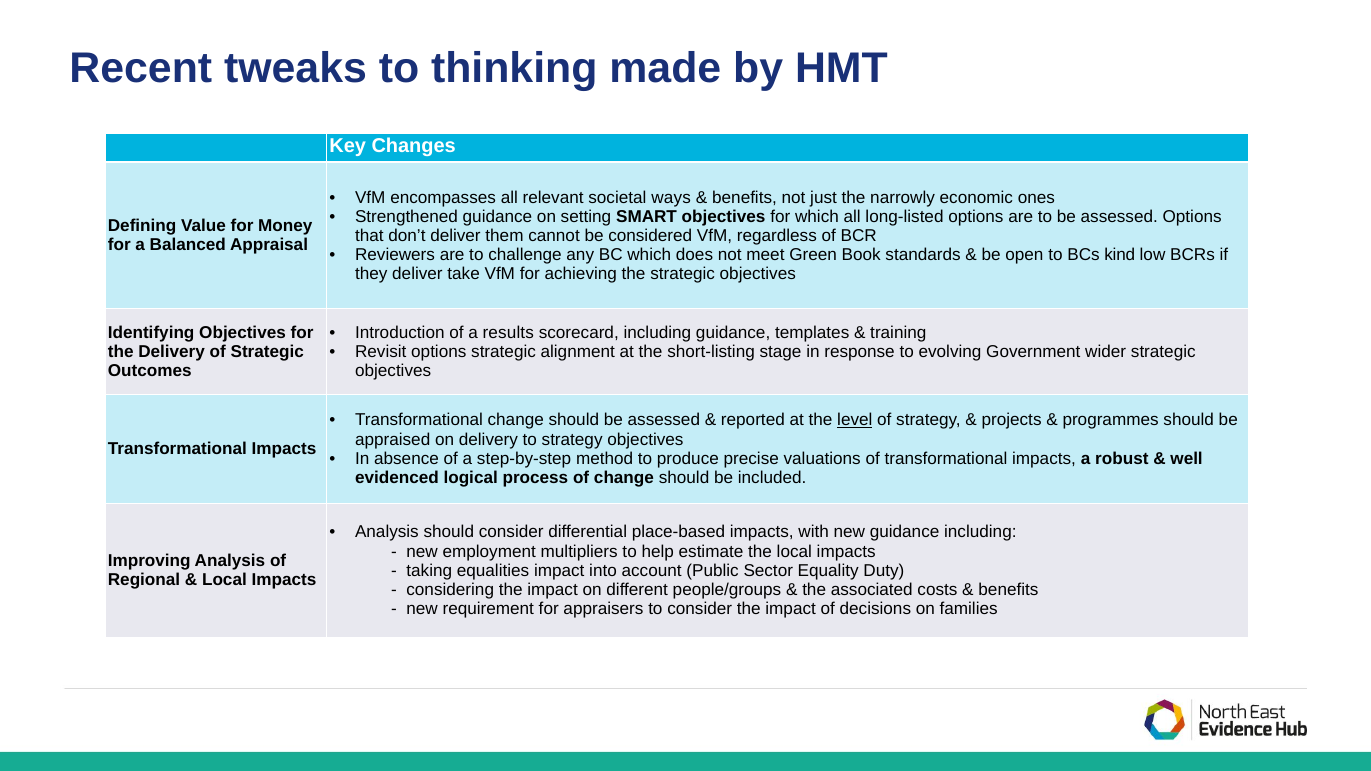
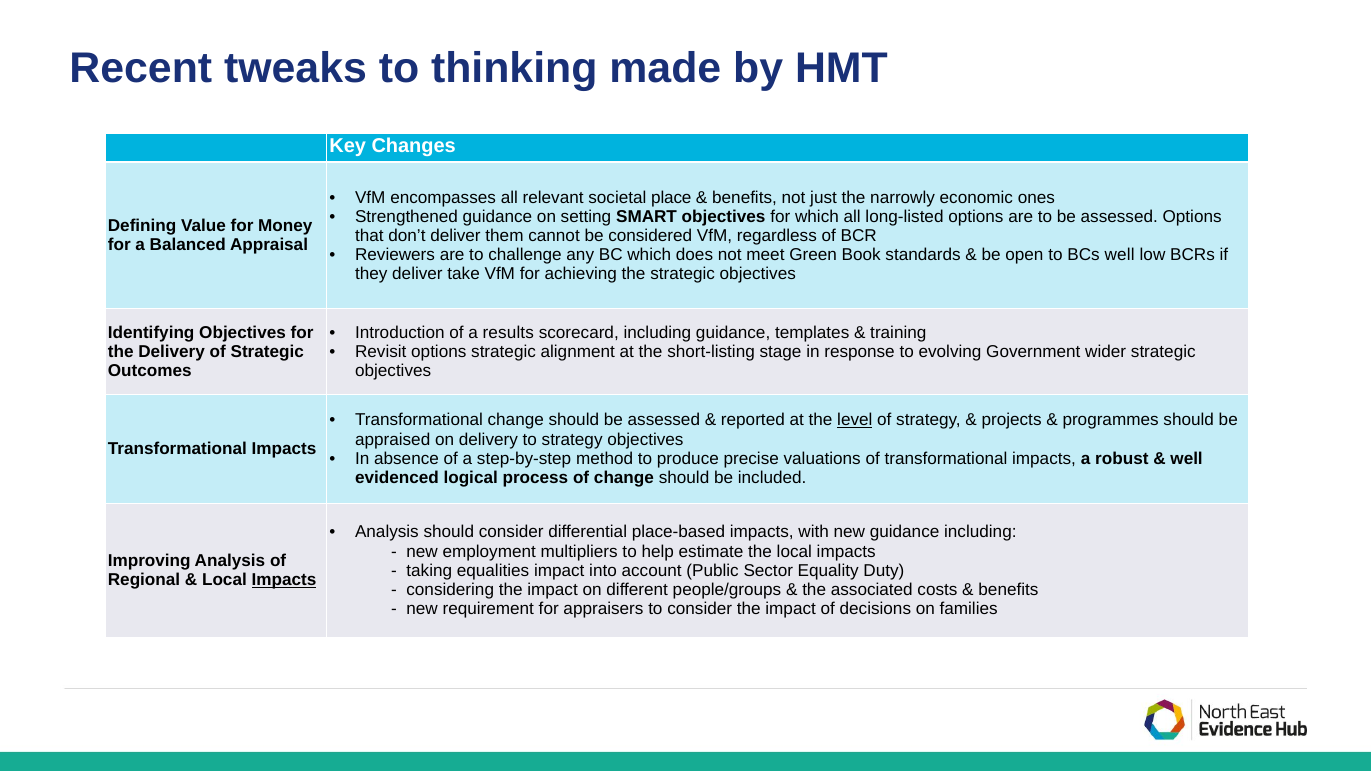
ways: ways -> place
BCs kind: kind -> well
Impacts at (284, 580) underline: none -> present
